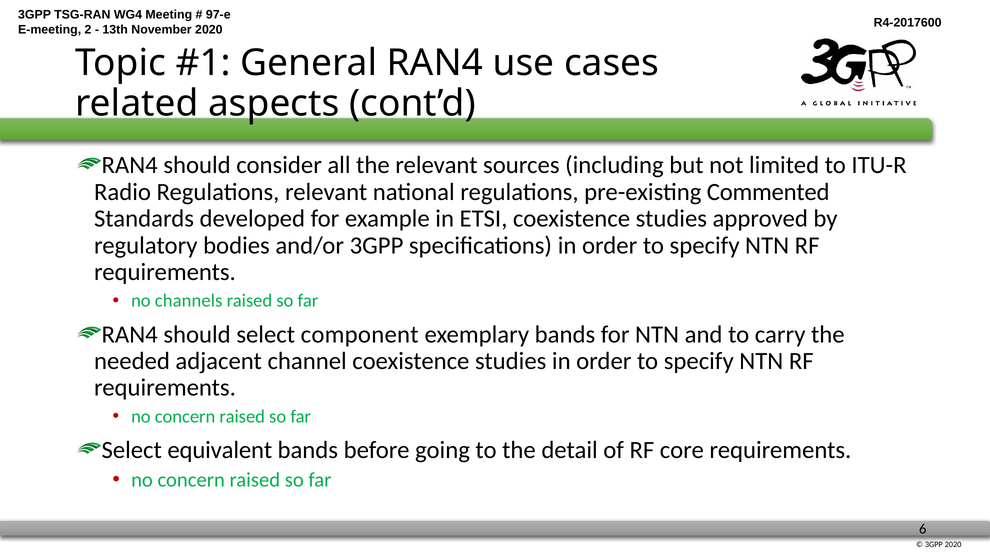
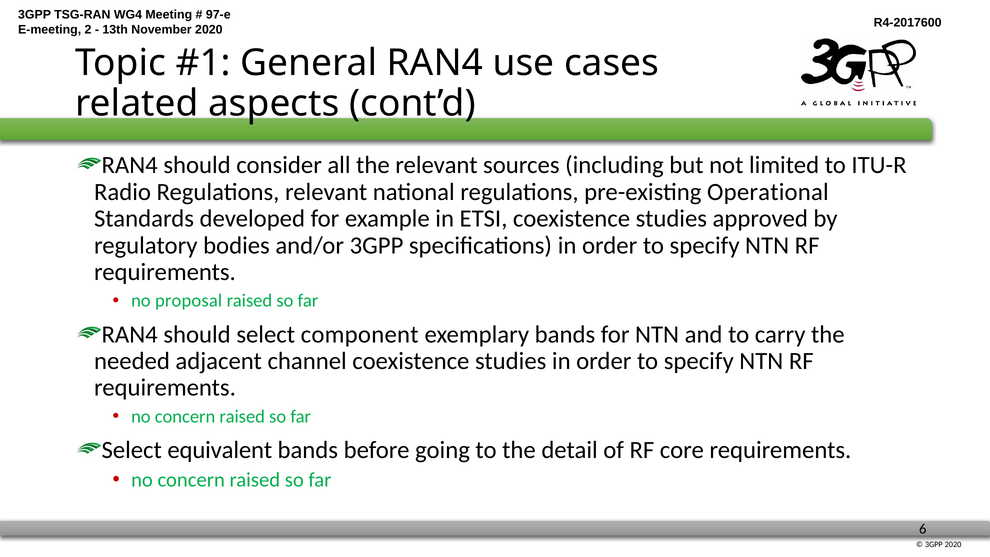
Commented: Commented -> Operational
channels: channels -> proposal
